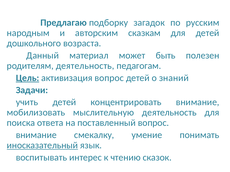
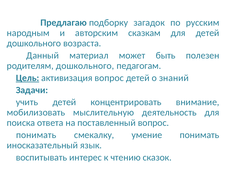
родителям деятельность: деятельность -> дошкольного
внимание at (36, 135): внимание -> понимать
иносказательный underline: present -> none
